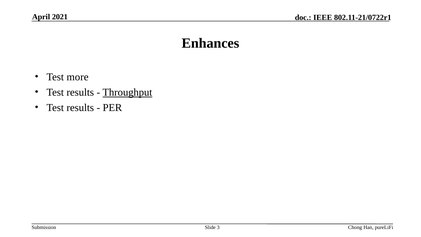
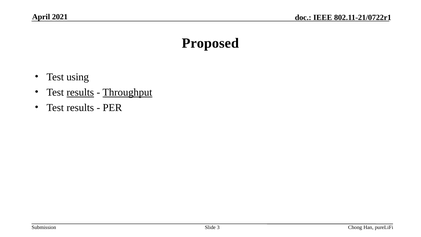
Enhances: Enhances -> Proposed
more: more -> using
results at (80, 92) underline: none -> present
